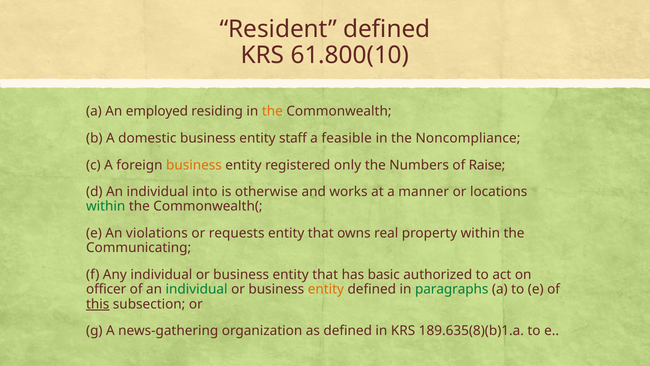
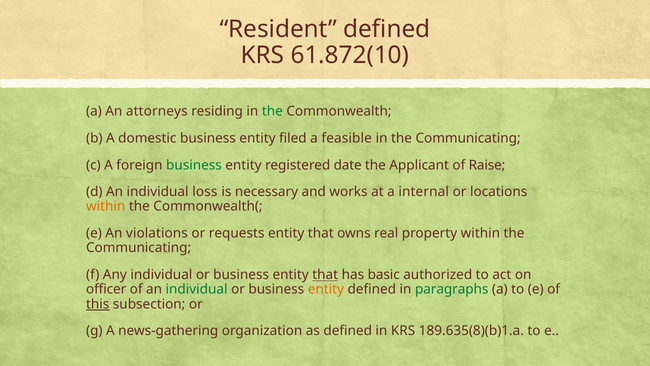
61.800(10: 61.800(10 -> 61.872(10
employed: employed -> attorneys
the at (272, 111) colour: orange -> green
staff: staff -> filed
in the Noncompliance: Noncompliance -> Communicating
business at (194, 165) colour: orange -> green
only: only -> date
Numbers: Numbers -> Applicant
into: into -> loss
otherwise: otherwise -> necessary
manner: manner -> internal
within at (106, 206) colour: green -> orange
that at (325, 275) underline: none -> present
